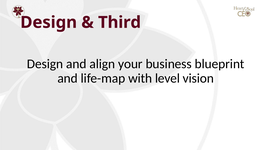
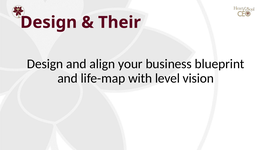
Third: Third -> Their
